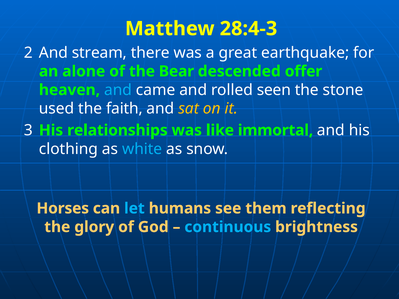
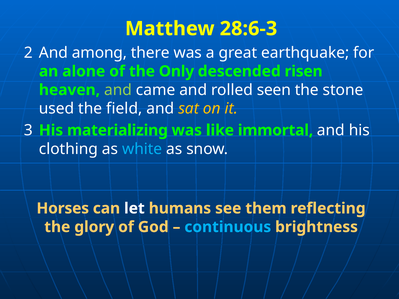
28:4-3: 28:4-3 -> 28:6-3
stream: stream -> among
Bear: Bear -> Only
offer: offer -> risen
and at (118, 90) colour: light blue -> light green
faith: faith -> field
relationships: relationships -> materializing
let colour: light blue -> white
